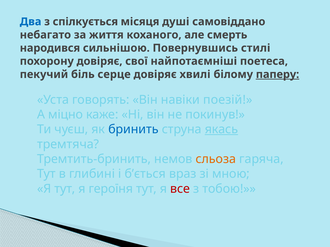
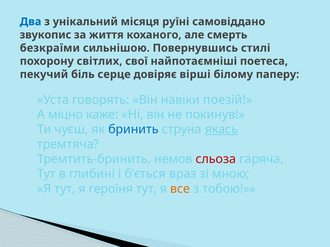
спілкується: спілкується -> унікальний
душі: душі -> руїні
небагато: небагато -> звукопис
народився: народився -> безкраїми
похорону довіряє: довіряє -> світлих
хвилі: хвилі -> вірші
паперу underline: present -> none
сльоза colour: orange -> red
все colour: red -> orange
